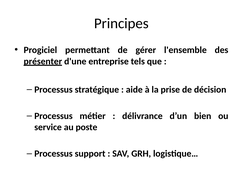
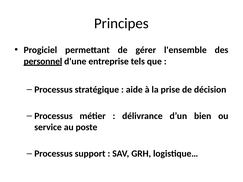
présenter: présenter -> personnel
